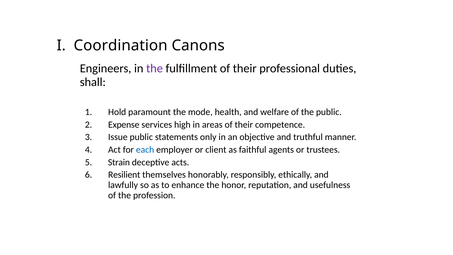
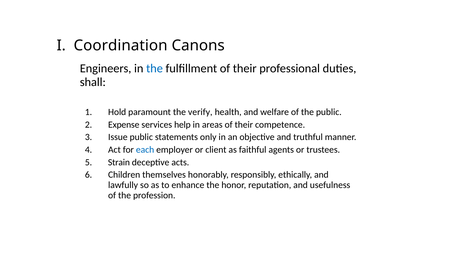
the at (155, 69) colour: purple -> blue
mode: mode -> verify
high: high -> help
Resilient: Resilient -> Children
